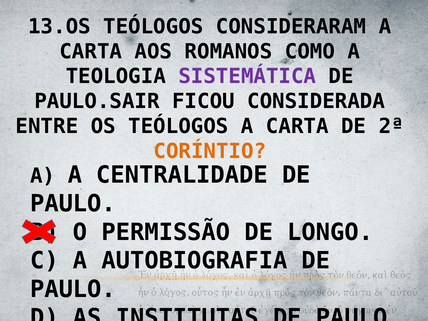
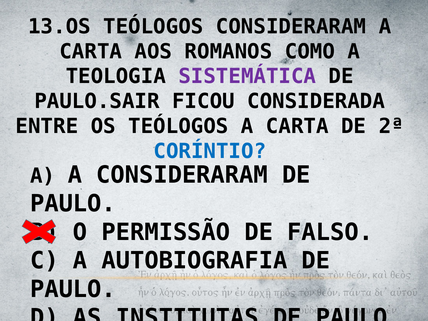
CORÍNTIO colour: orange -> blue
A CENTRALIDADE: CENTRALIDADE -> CONSIDERARAM
LONGO: LONGO -> FALSO
